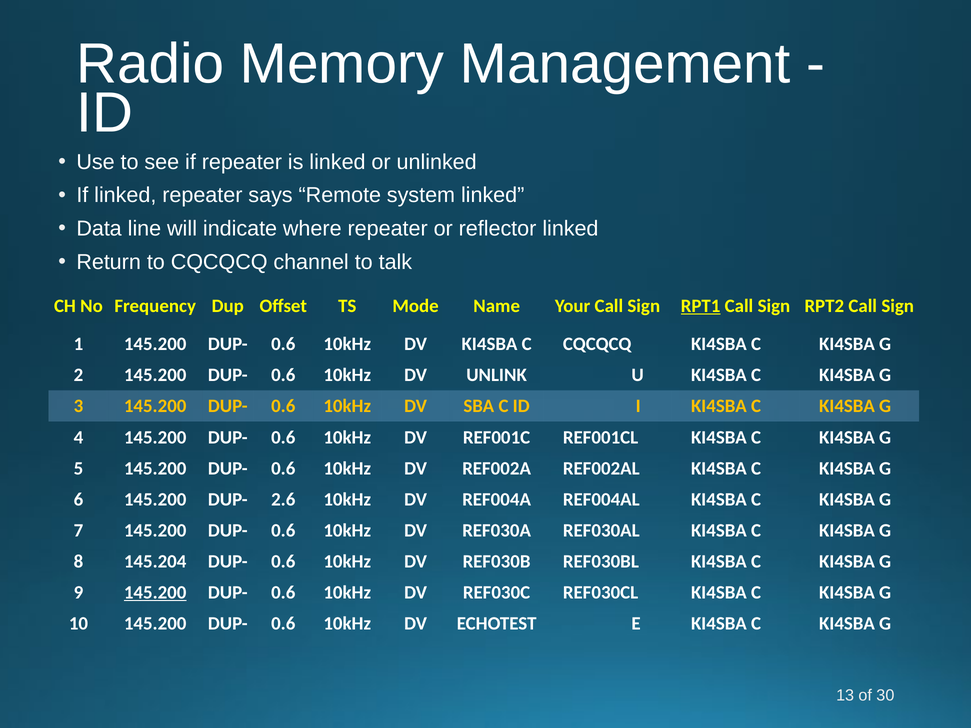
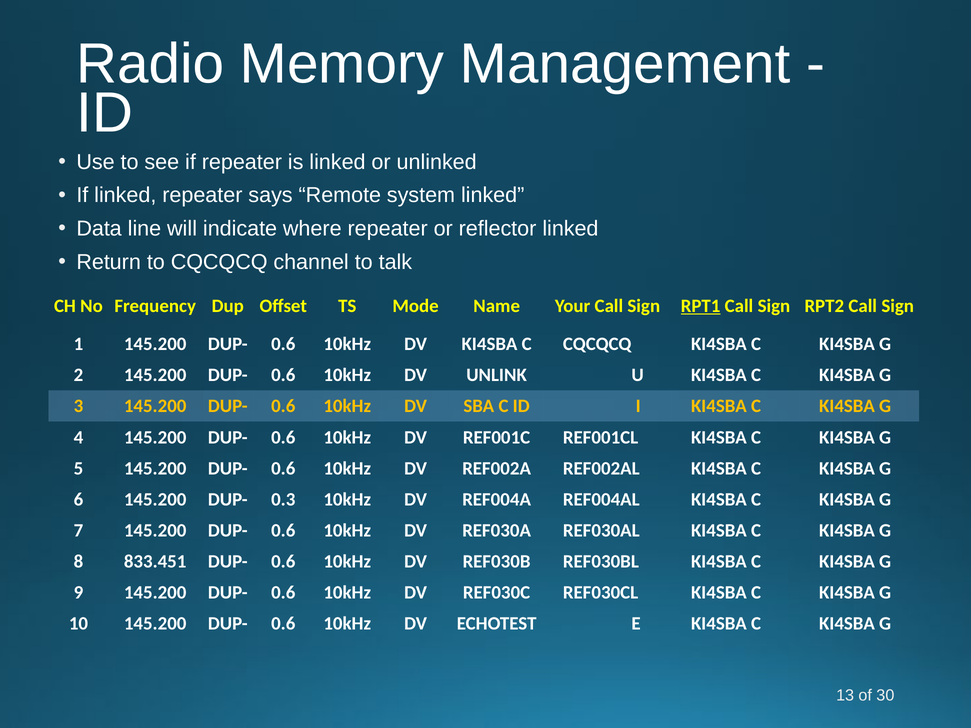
2.6: 2.6 -> 0.3
145.204: 145.204 -> 833.451
145.200 at (155, 593) underline: present -> none
